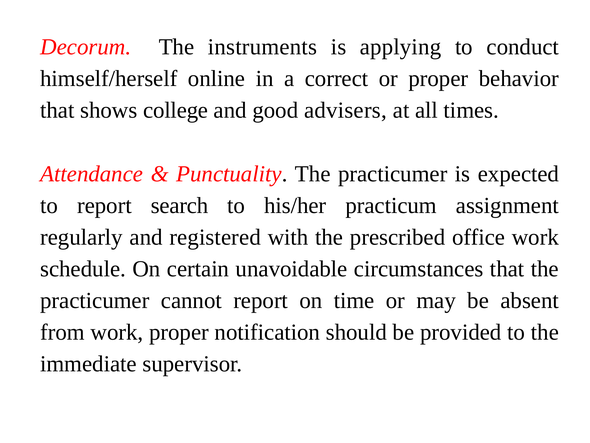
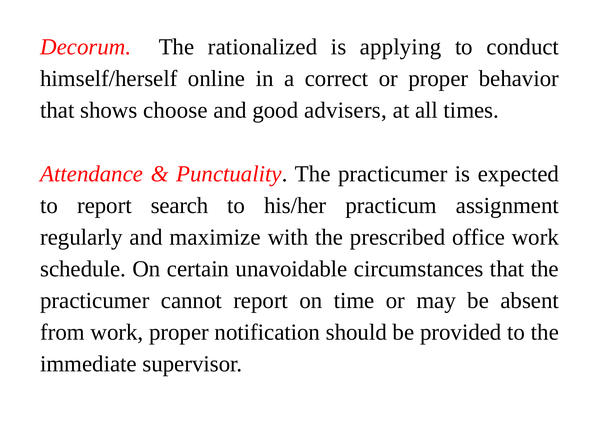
instruments: instruments -> rationalized
college: college -> choose
registered: registered -> maximize
